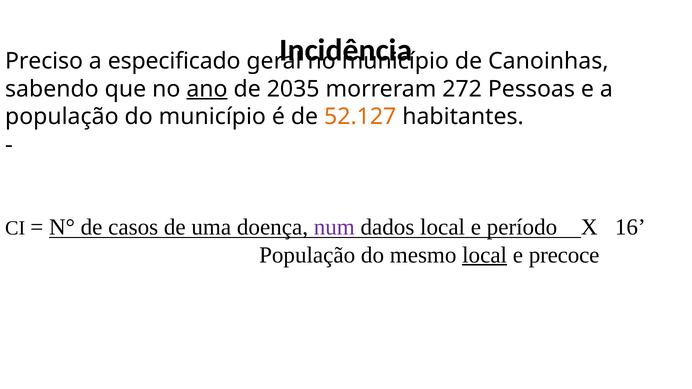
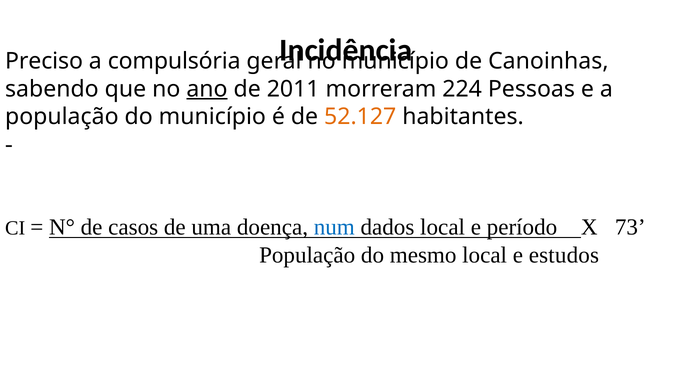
especificado: especificado -> compulsória
2035: 2035 -> 2011
272: 272 -> 224
num colour: purple -> blue
16: 16 -> 73
local at (485, 255) underline: present -> none
precoce: precoce -> estudos
